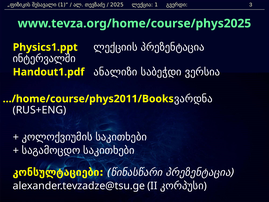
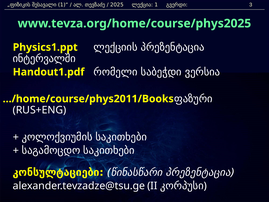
ანალიზი: ანალიზი -> რომელი
ვარდნა: ვარდნა -> ფაზური
